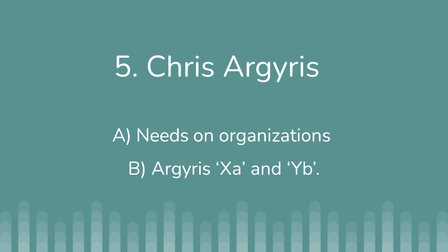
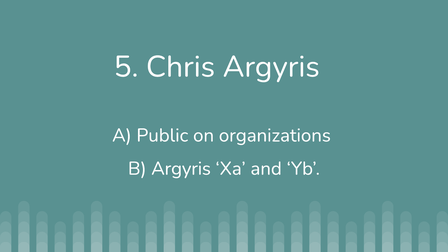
Needs: Needs -> Public
